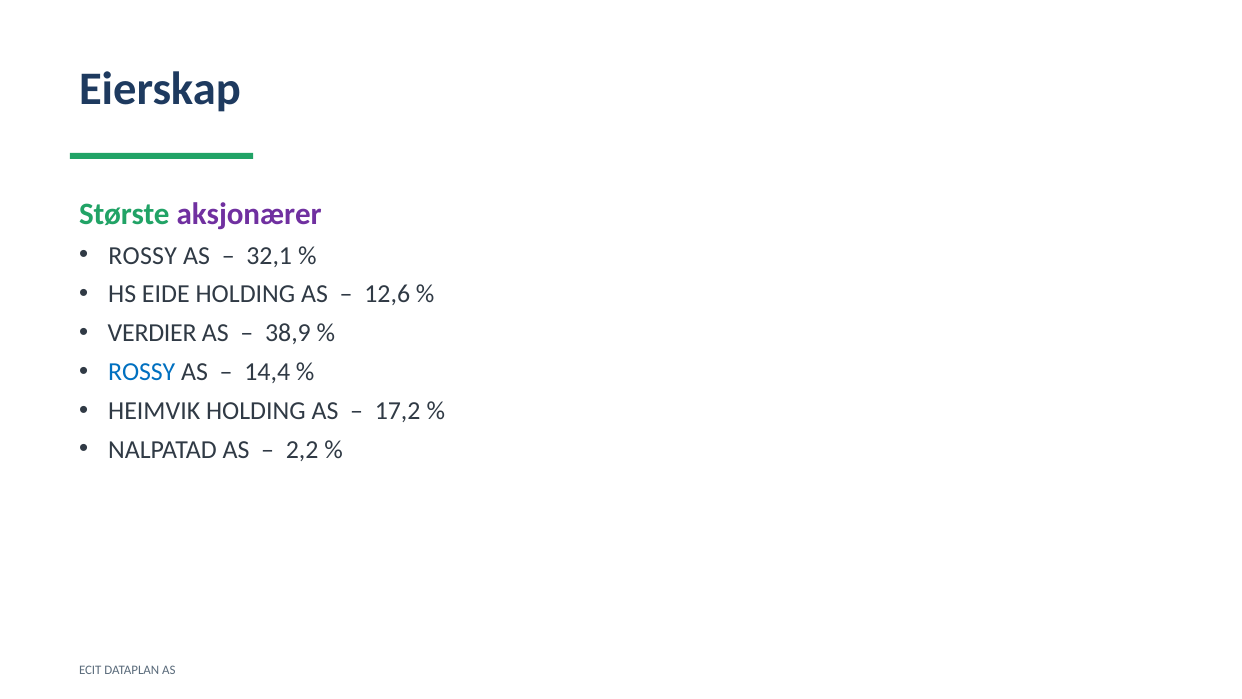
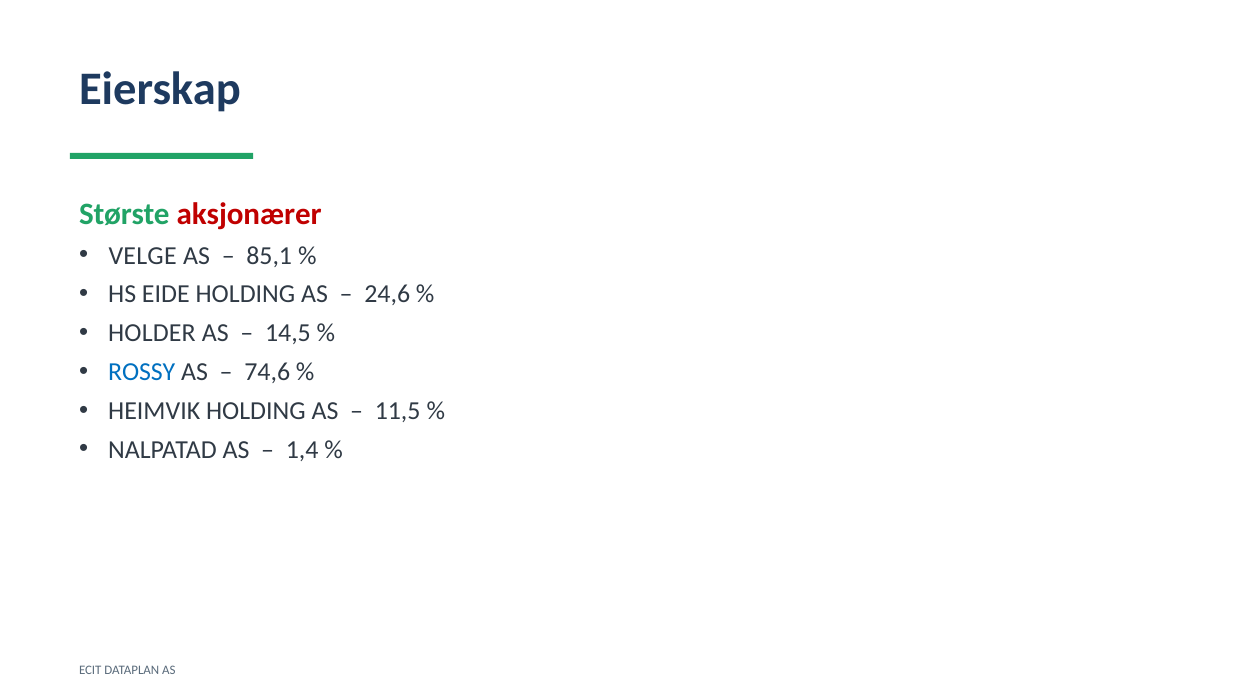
aksjonærer colour: purple -> red
ROSSY at (143, 255): ROSSY -> VELGE
32,1: 32,1 -> 85,1
12,6: 12,6 -> 24,6
VERDIER: VERDIER -> HOLDER
38,9: 38,9 -> 14,5
14,4: 14,4 -> 74,6
17,2: 17,2 -> 11,5
2,2: 2,2 -> 1,4
